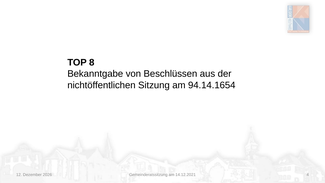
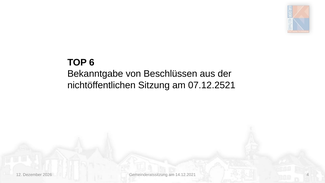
8: 8 -> 6
94.14.1654: 94.14.1654 -> 07.12.2521
